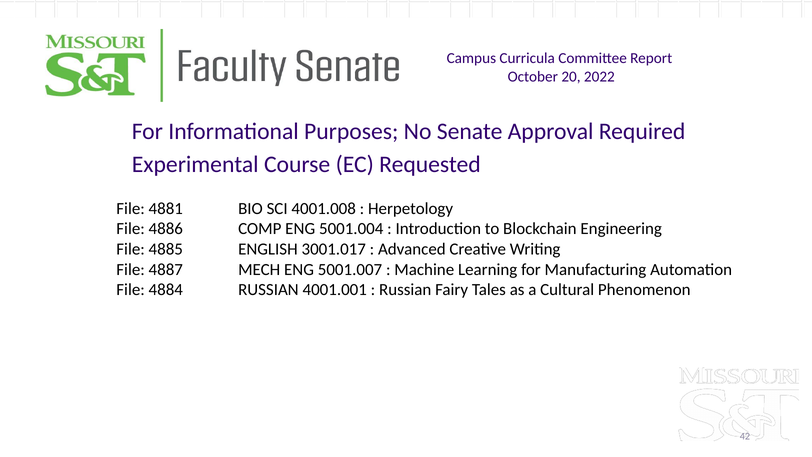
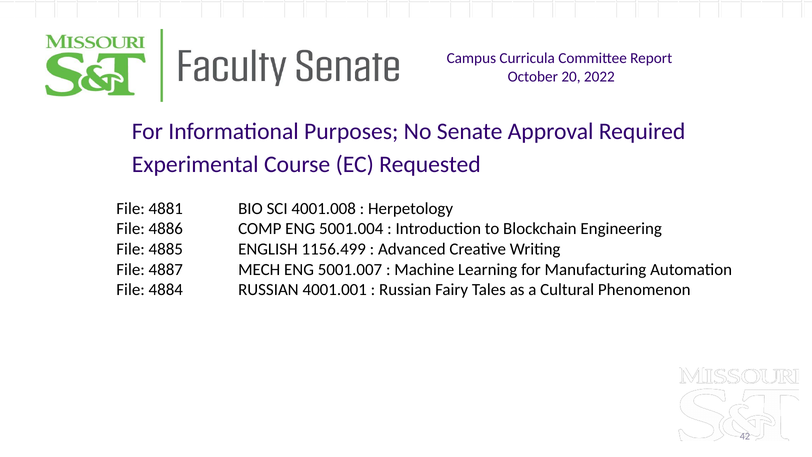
3001.017: 3001.017 -> 1156.499
